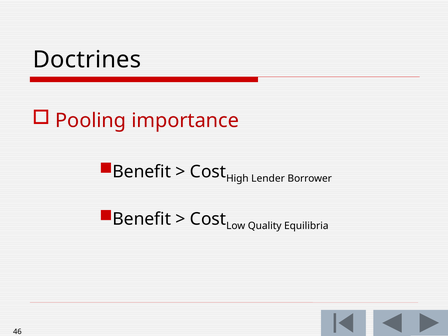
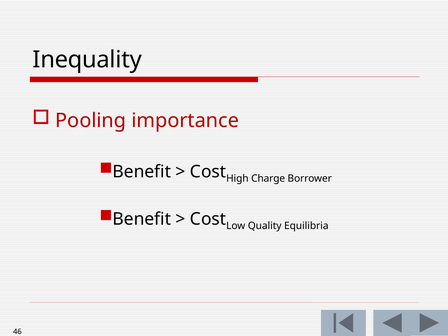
Doctrines: Doctrines -> Inequality
Lender: Lender -> Charge
